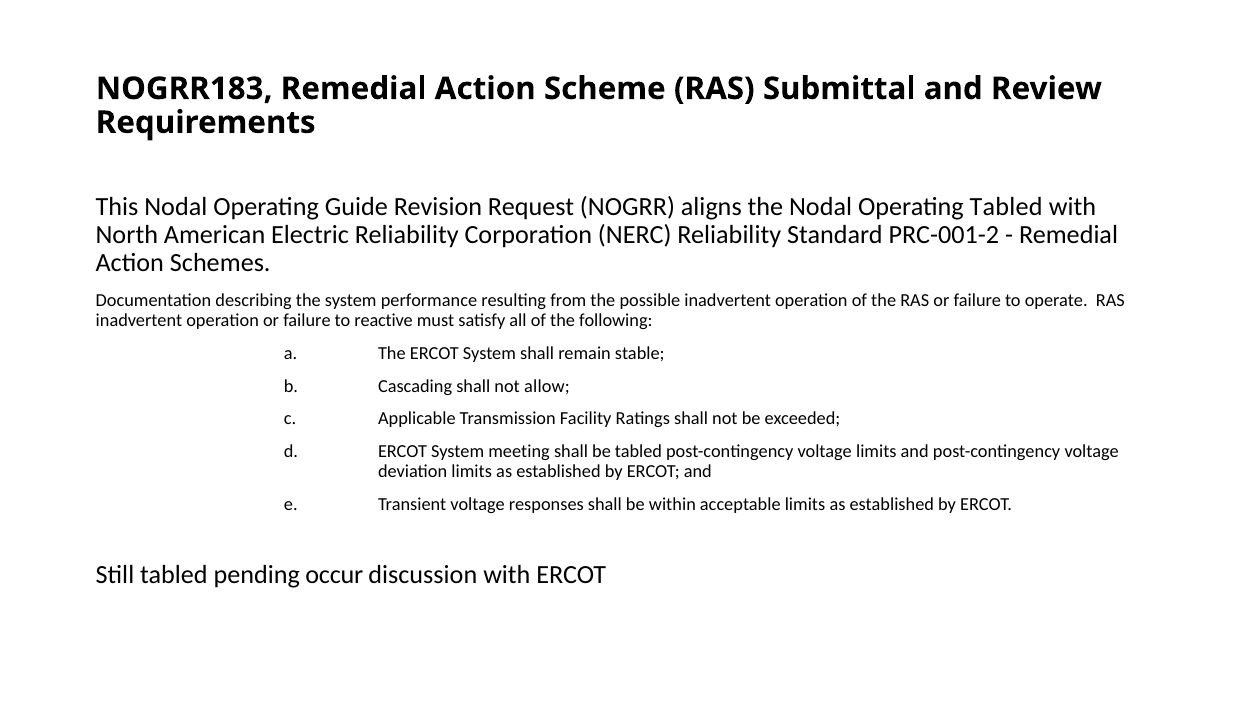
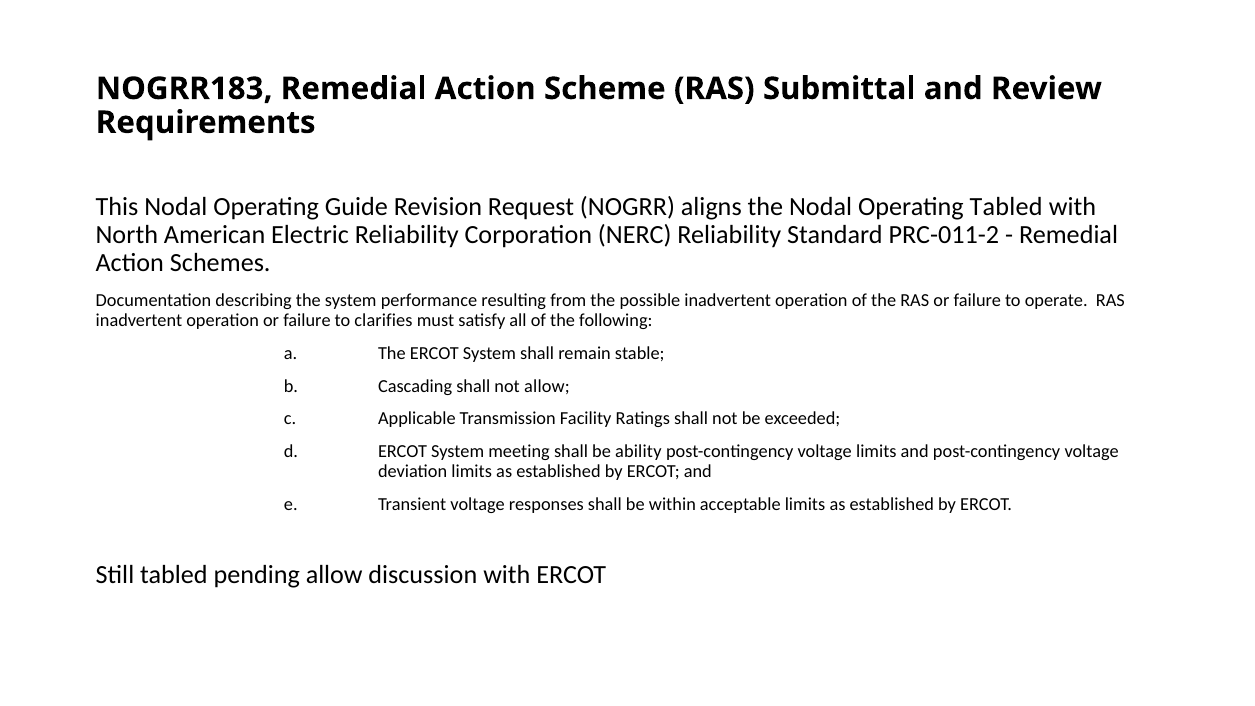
PRC-001-2: PRC-001-2 -> PRC-011-2
reactive: reactive -> clarifies
be tabled: tabled -> ability
pending occur: occur -> allow
